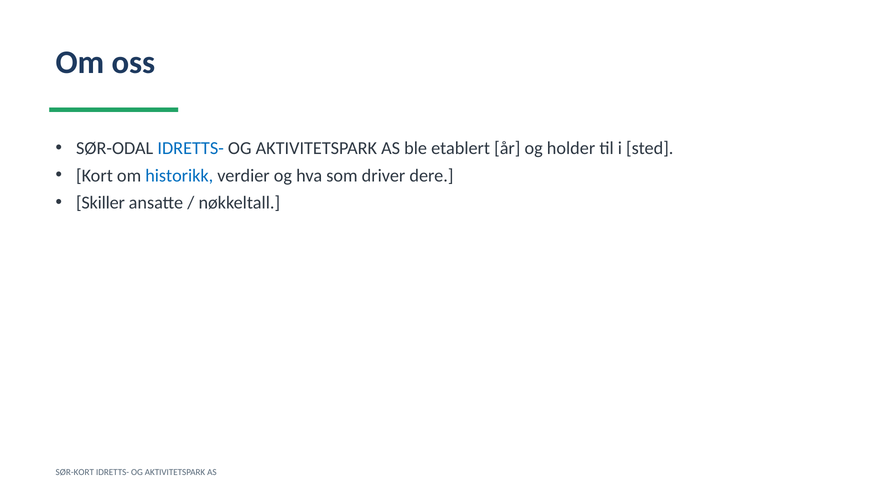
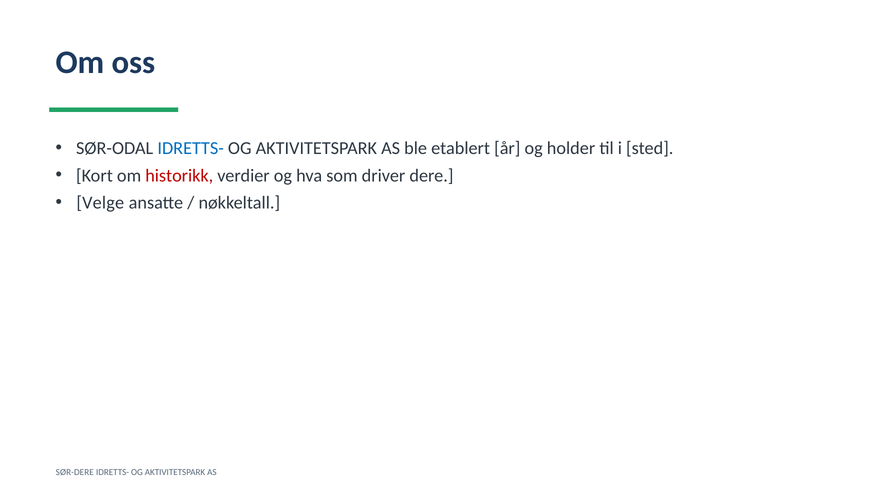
historikk colour: blue -> red
Skiller: Skiller -> Velge
SØR-KORT: SØR-KORT -> SØR-DERE
